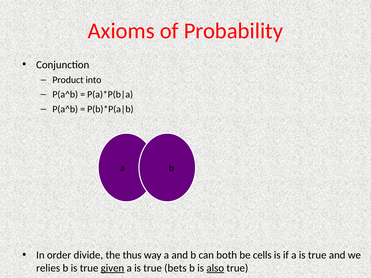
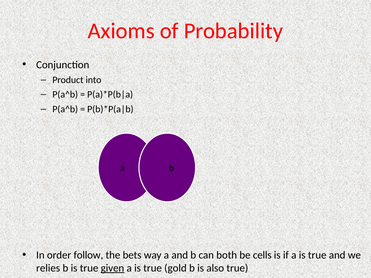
divide: divide -> follow
thus: thus -> bets
bets: bets -> gold
also underline: present -> none
